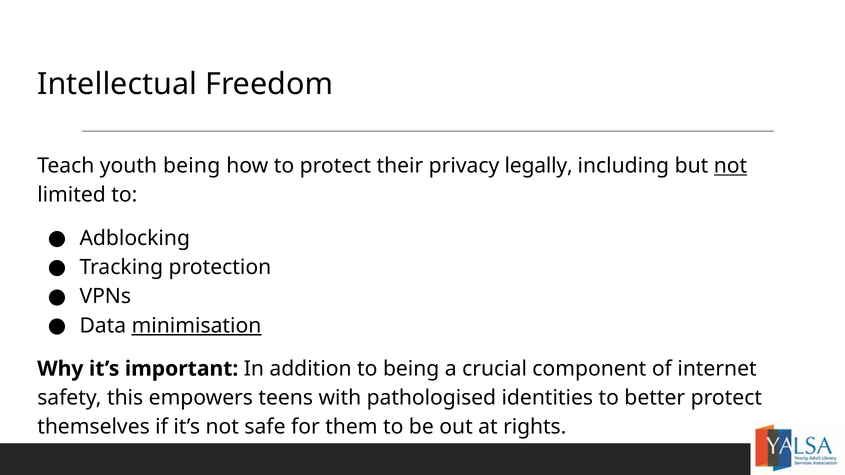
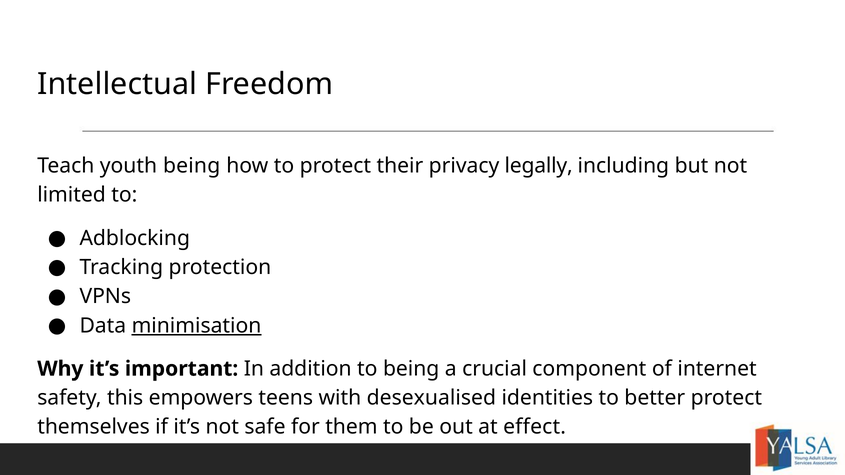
not at (731, 166) underline: present -> none
pathologised: pathologised -> desexualised
rights: rights -> effect
